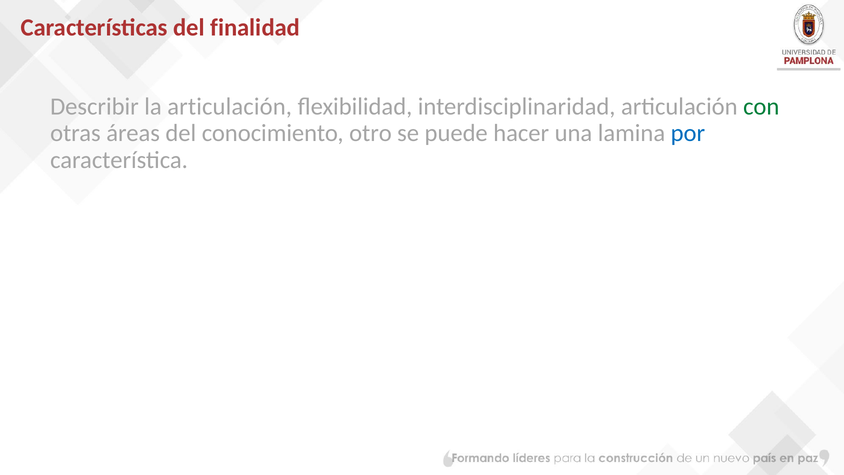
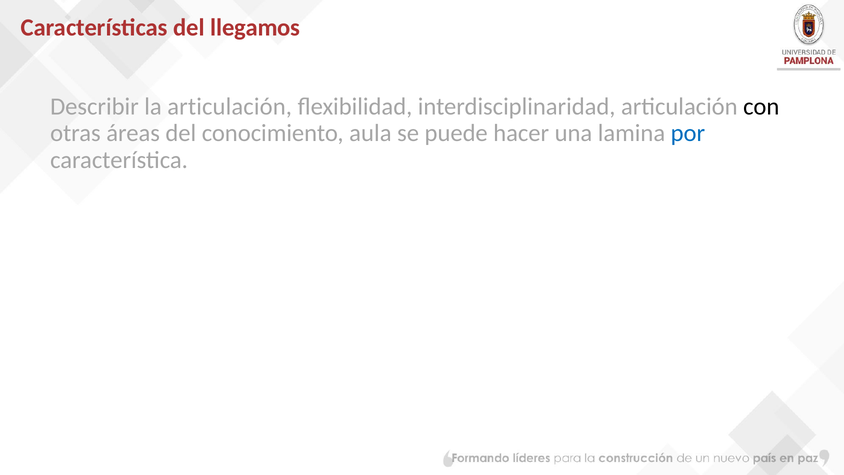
finalidad: finalidad -> llegamos
con colour: green -> black
otro: otro -> aula
